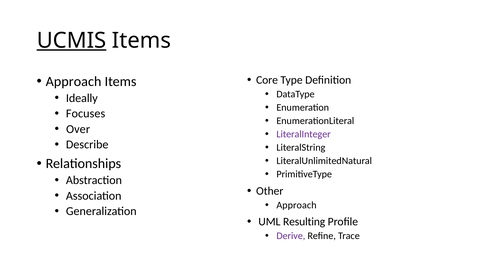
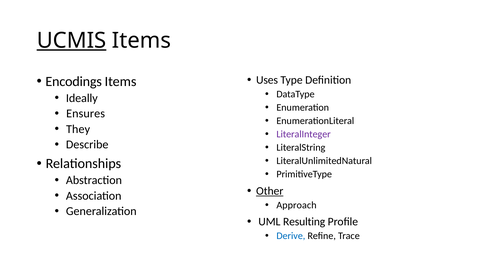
Core: Core -> Uses
Approach at (74, 81): Approach -> Encodings
Focuses: Focuses -> Ensures
Over: Over -> They
Other underline: none -> present
Derive colour: purple -> blue
